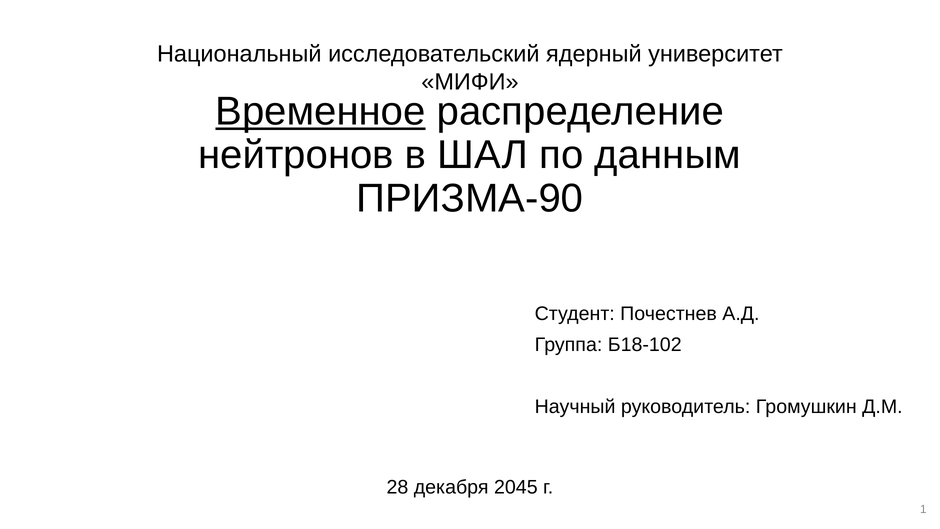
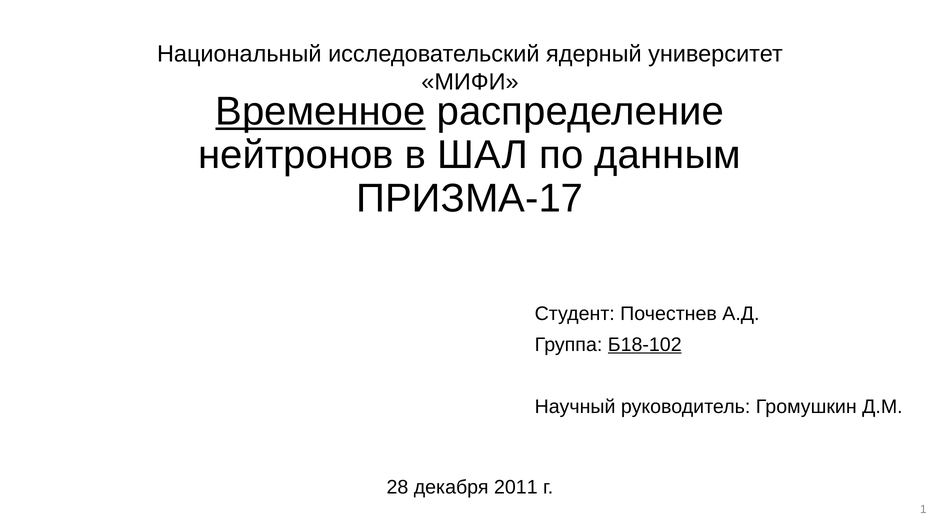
ПРИЗМА-90: ПРИЗМА-90 -> ПРИЗМА-17
Б18-102 underline: none -> present
2045: 2045 -> 2011
